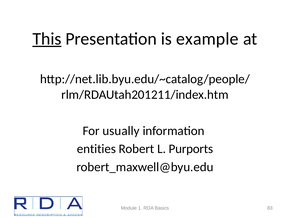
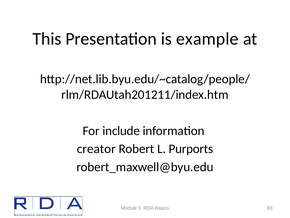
This underline: present -> none
usually: usually -> include
entities: entities -> creator
